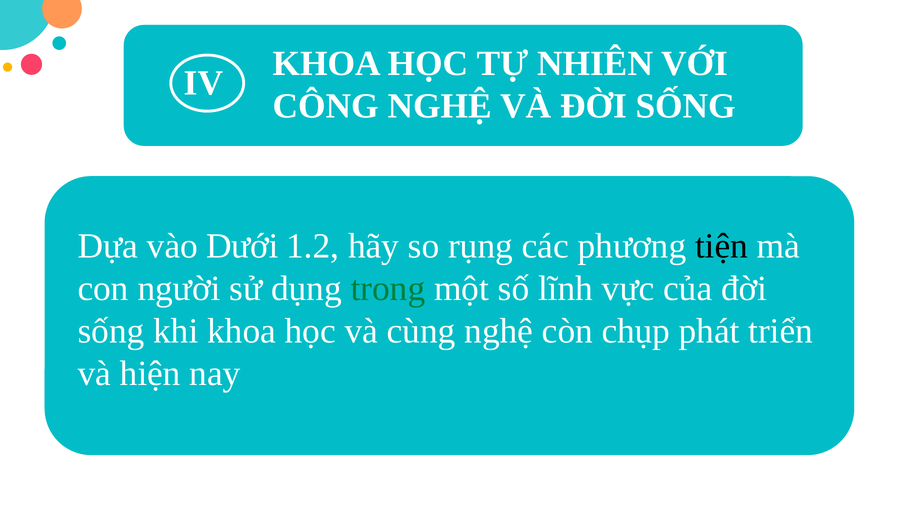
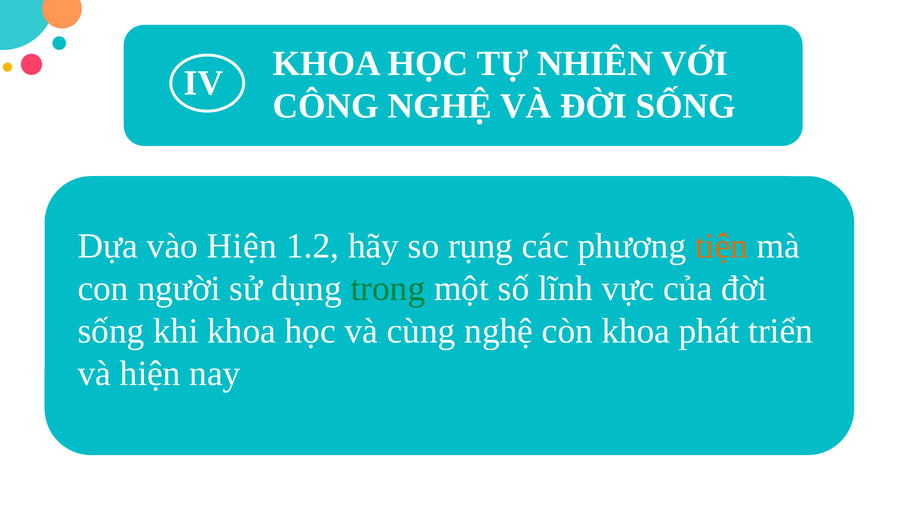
vào Dưới: Dưới -> Hiện
tiện colour: black -> orange
còn chụp: chụp -> khoa
